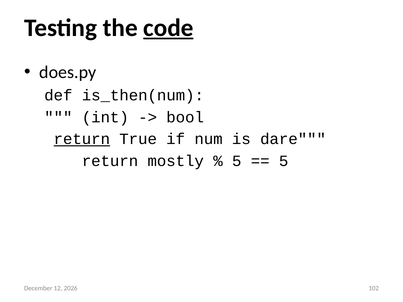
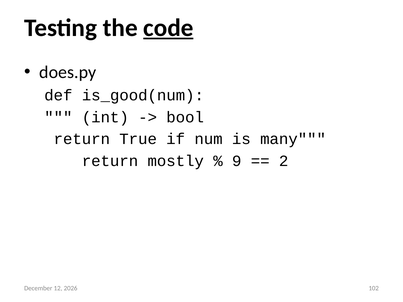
is_then(num: is_then(num -> is_good(num
return at (82, 139) underline: present -> none
dare: dare -> many
5 at (237, 161): 5 -> 9
5 at (284, 161): 5 -> 2
